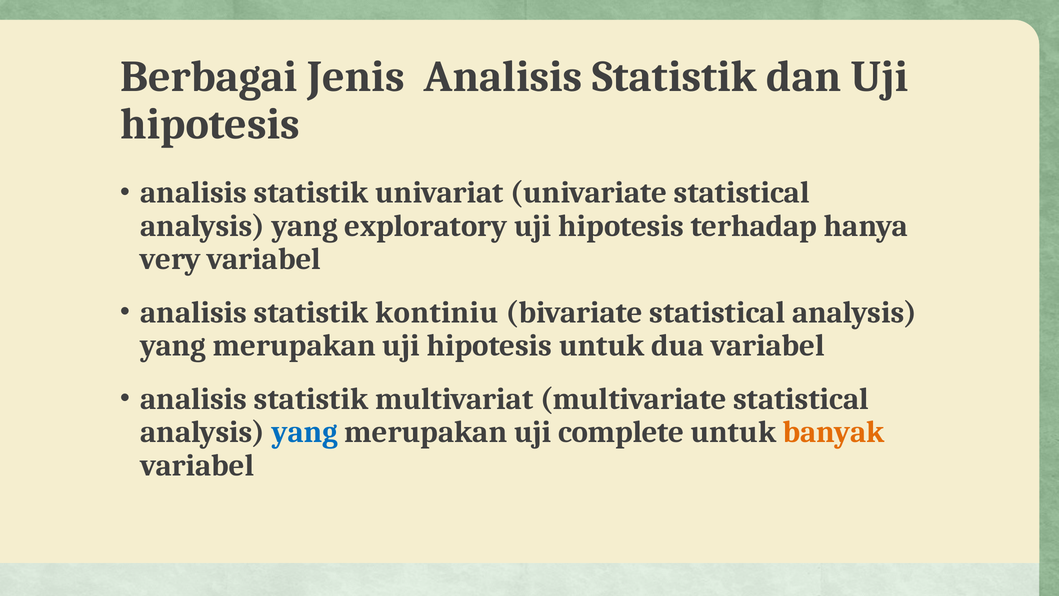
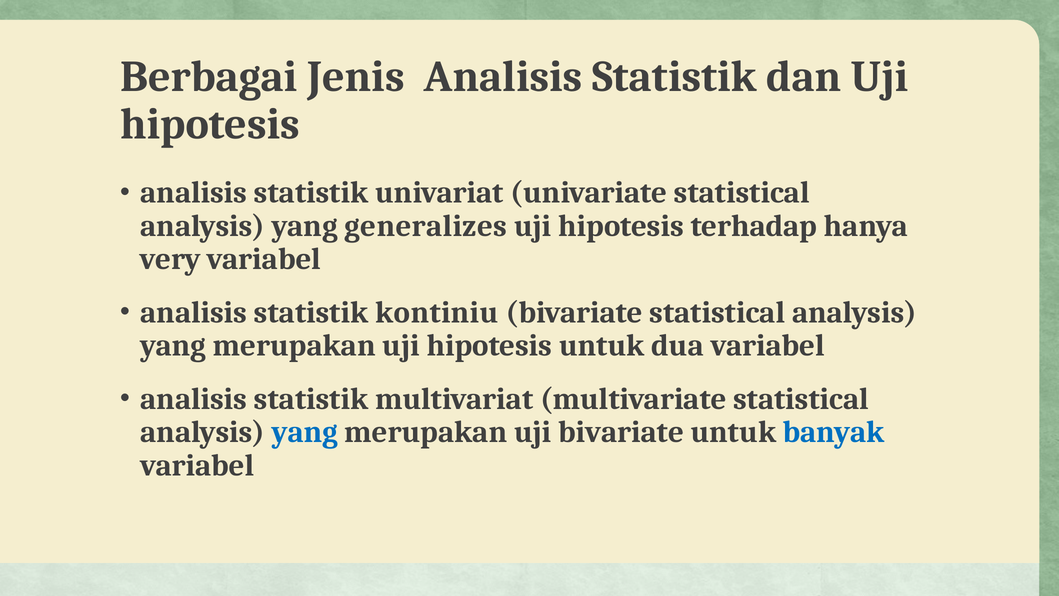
exploratory: exploratory -> generalizes
uji complete: complete -> bivariate
banyak colour: orange -> blue
